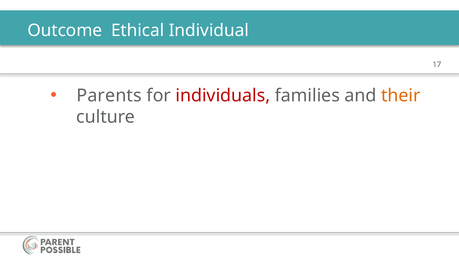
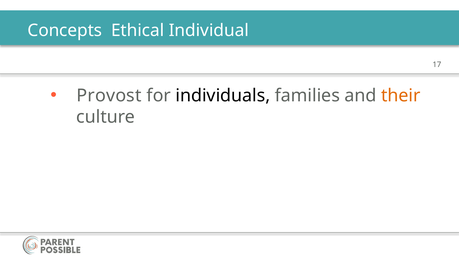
Outcome: Outcome -> Concepts
Parents: Parents -> Provost
individuals colour: red -> black
